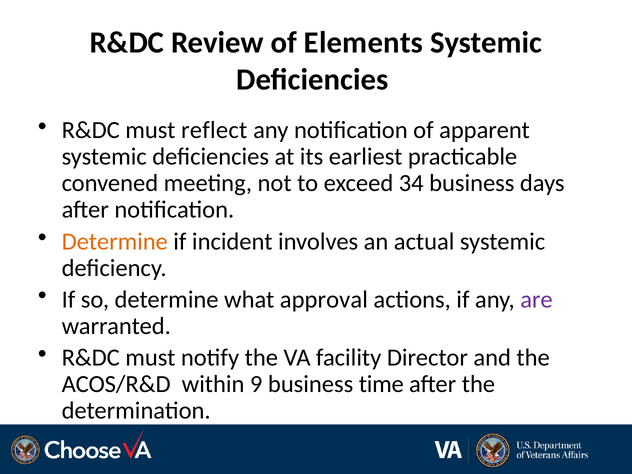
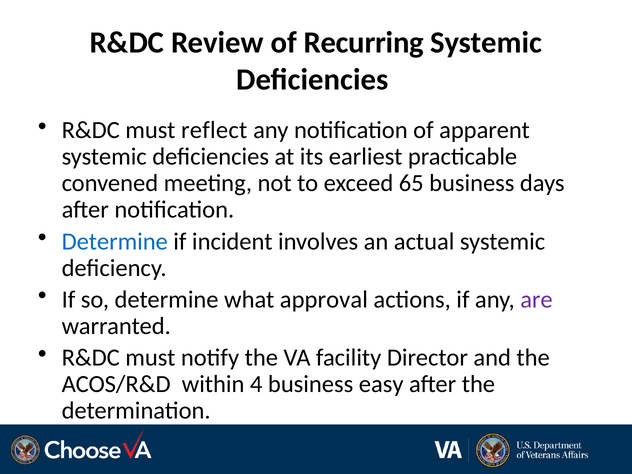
Elements: Elements -> Recurring
34: 34 -> 65
Determine at (115, 241) colour: orange -> blue
9: 9 -> 4
time: time -> easy
